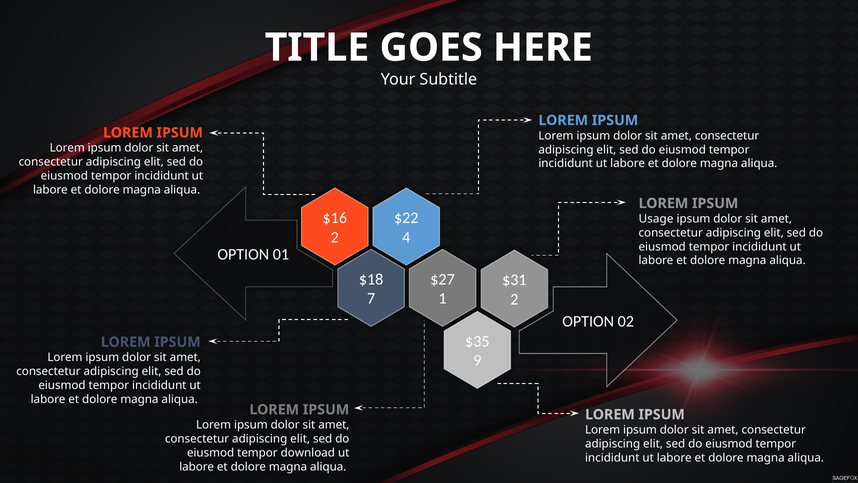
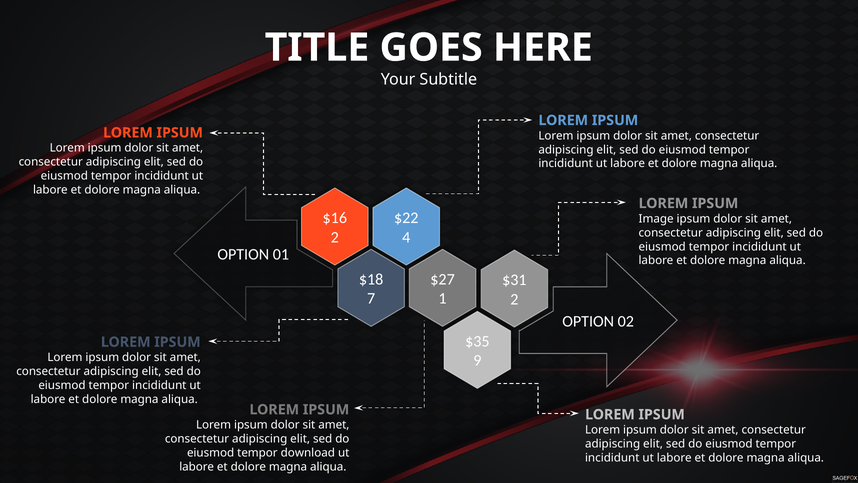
Usage: Usage -> Image
